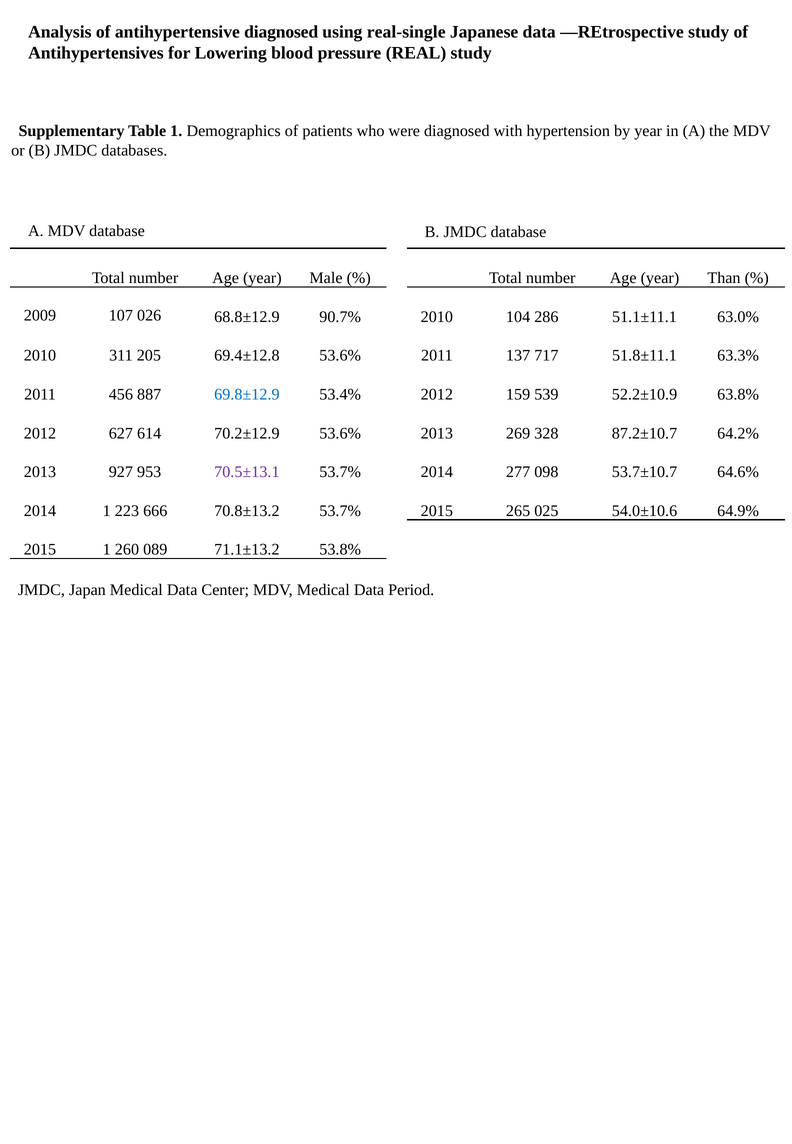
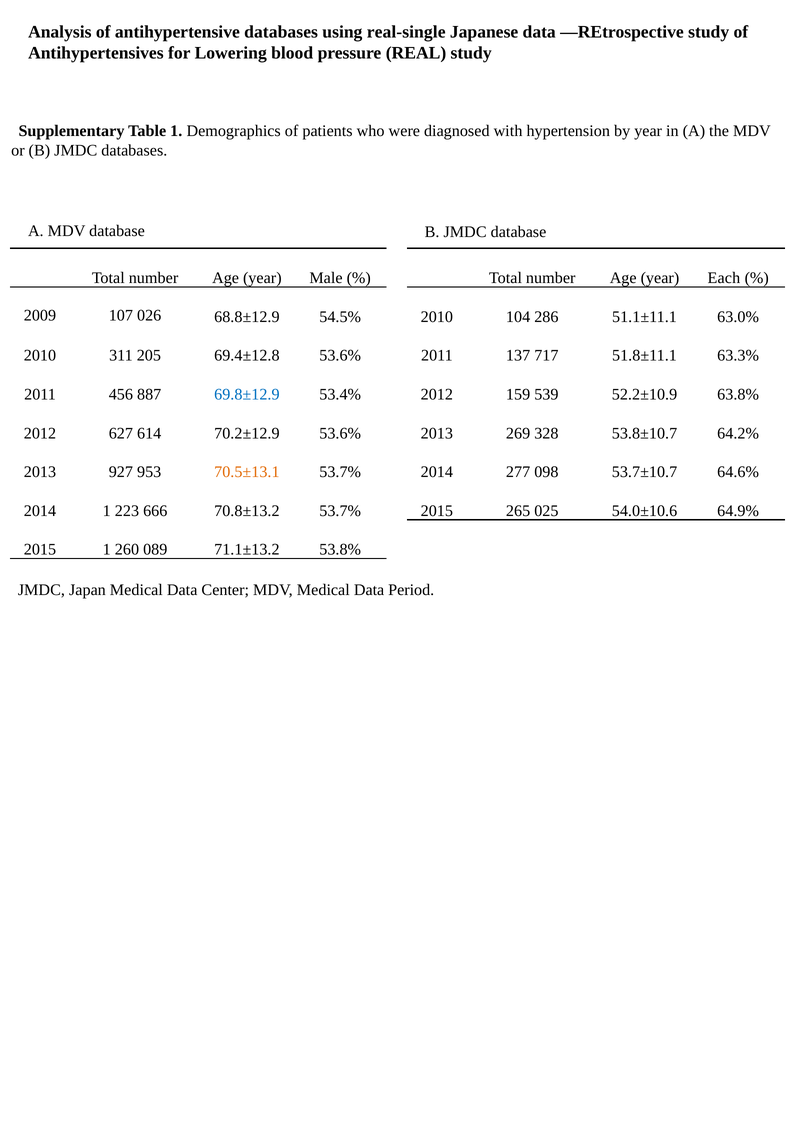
antihypertensive diagnosed: diagnosed -> databases
Than: Than -> Each
90.7%: 90.7% -> 54.5%
87.2±10.7: 87.2±10.7 -> 53.8±10.7
70.5±13.1 colour: purple -> orange
